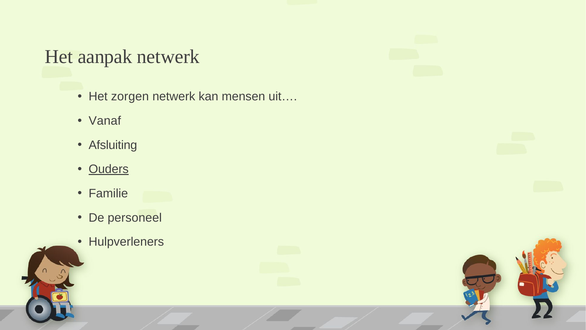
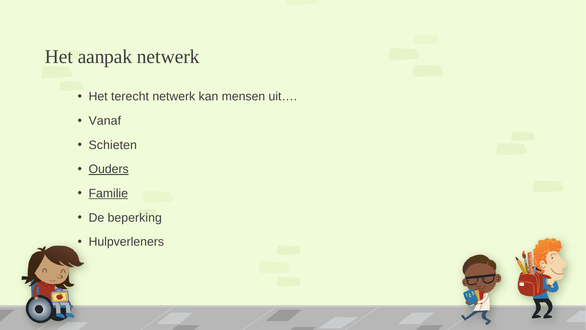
zorgen: zorgen -> terecht
Afsluiting: Afsluiting -> Schieten
Familie underline: none -> present
personeel: personeel -> beperking
